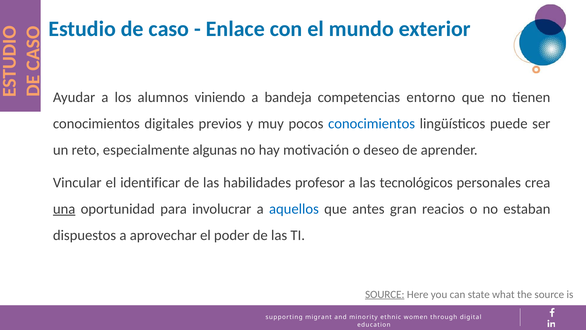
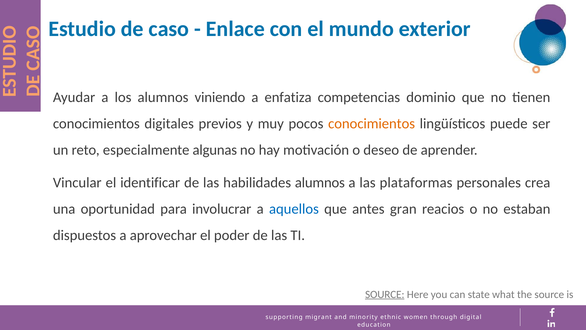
bandeja: bandeja -> enfatiza
entorno: entorno -> dominio
conocimientos at (372, 124) colour: blue -> orange
habilidades profesor: profesor -> alumnos
tecnológicos: tecnológicos -> plataformas
una underline: present -> none
